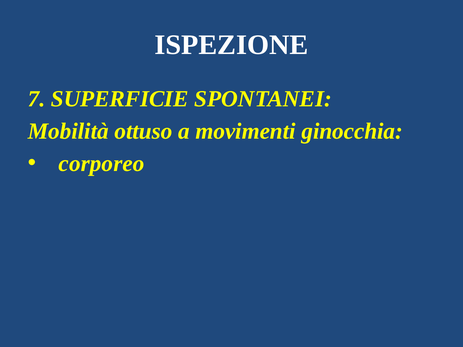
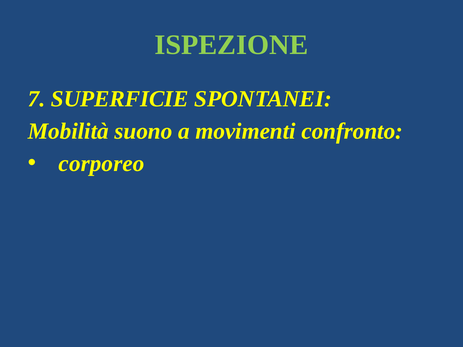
ISPEZIONE colour: white -> light green
ottuso: ottuso -> suono
ginocchia: ginocchia -> confronto
